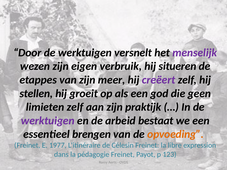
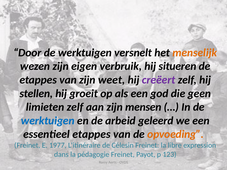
menselijk colour: purple -> orange
meer: meer -> weet
praktijk: praktijk -> mensen
werktuigen at (48, 121) colour: purple -> blue
bestaat: bestaat -> geleerd
essentieel brengen: brengen -> etappes
